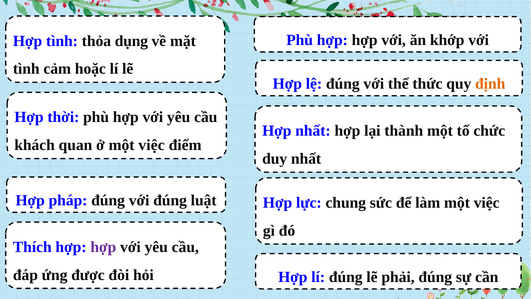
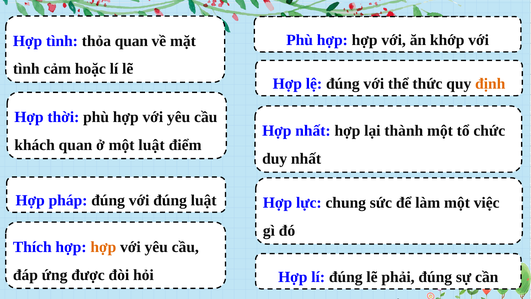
thỏa dụng: dụng -> quan
ở một việc: việc -> luật
hợp at (103, 247) colour: purple -> orange
